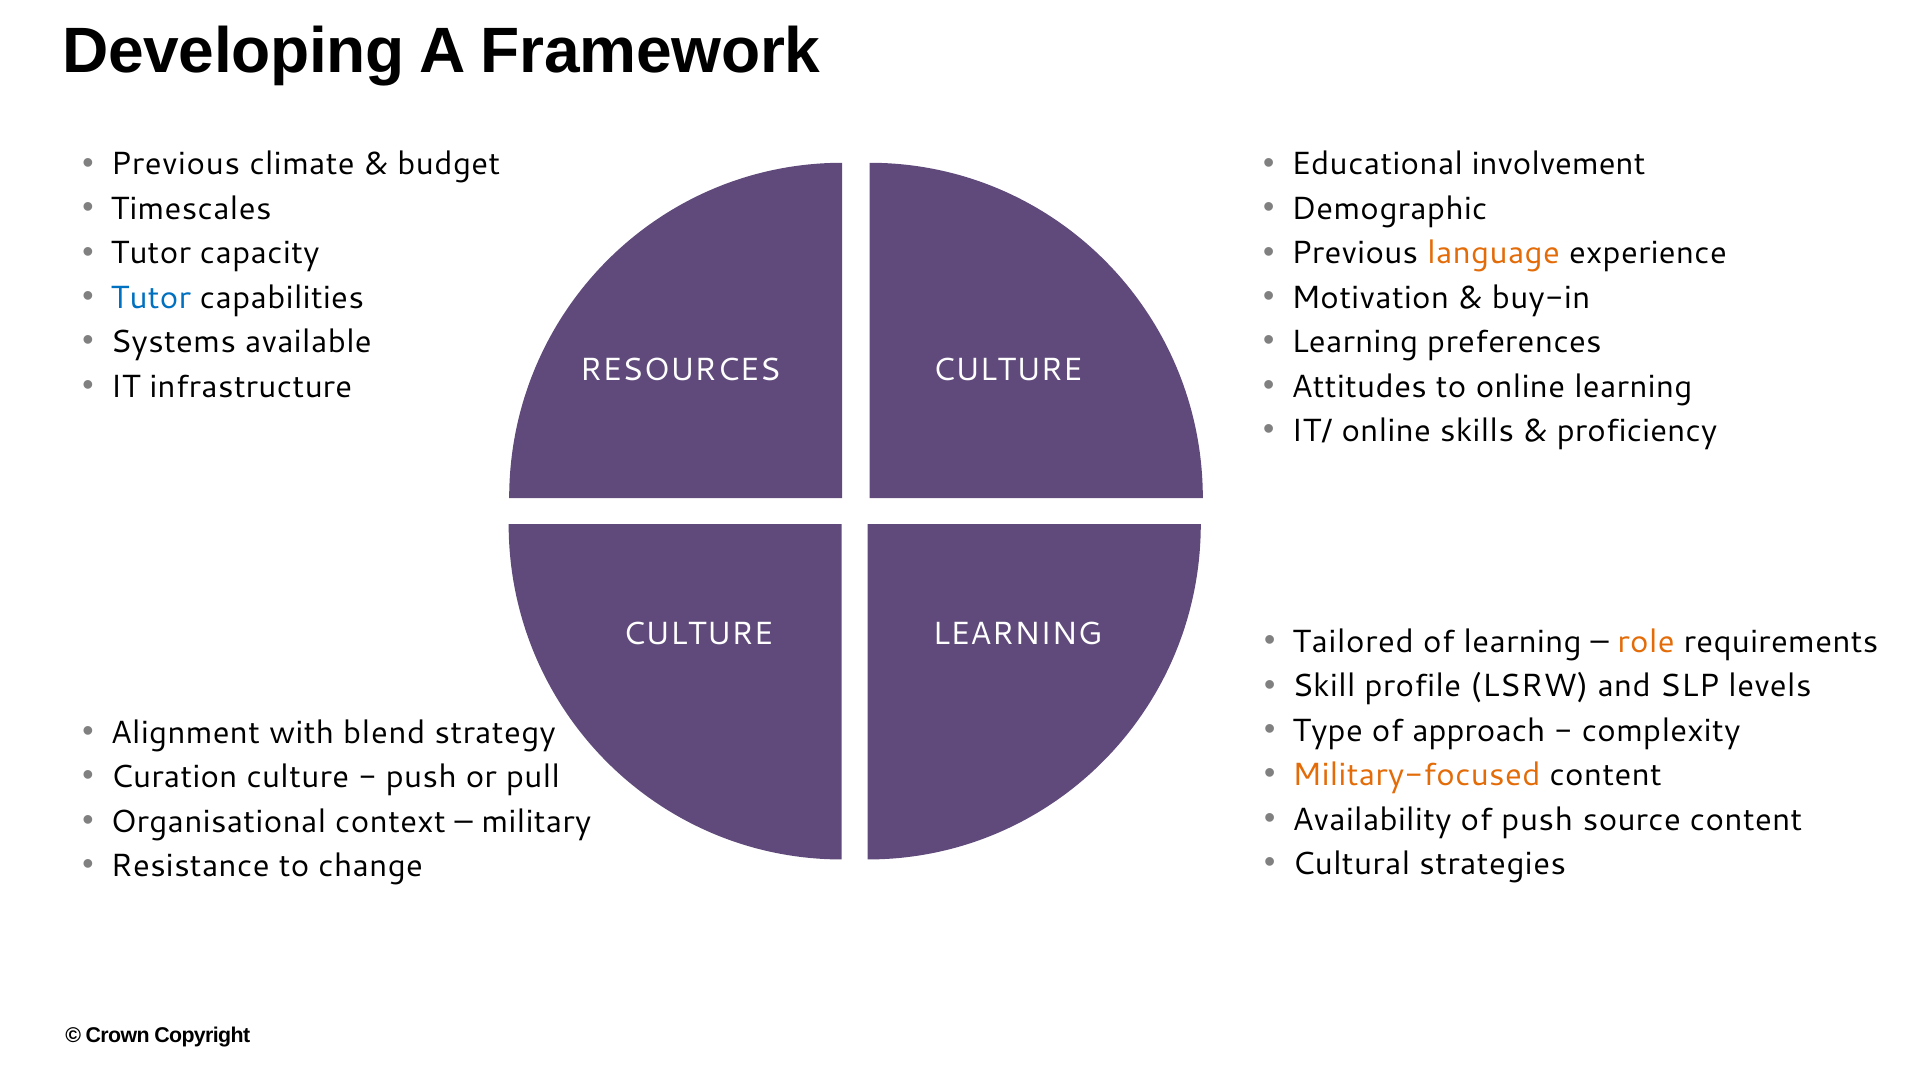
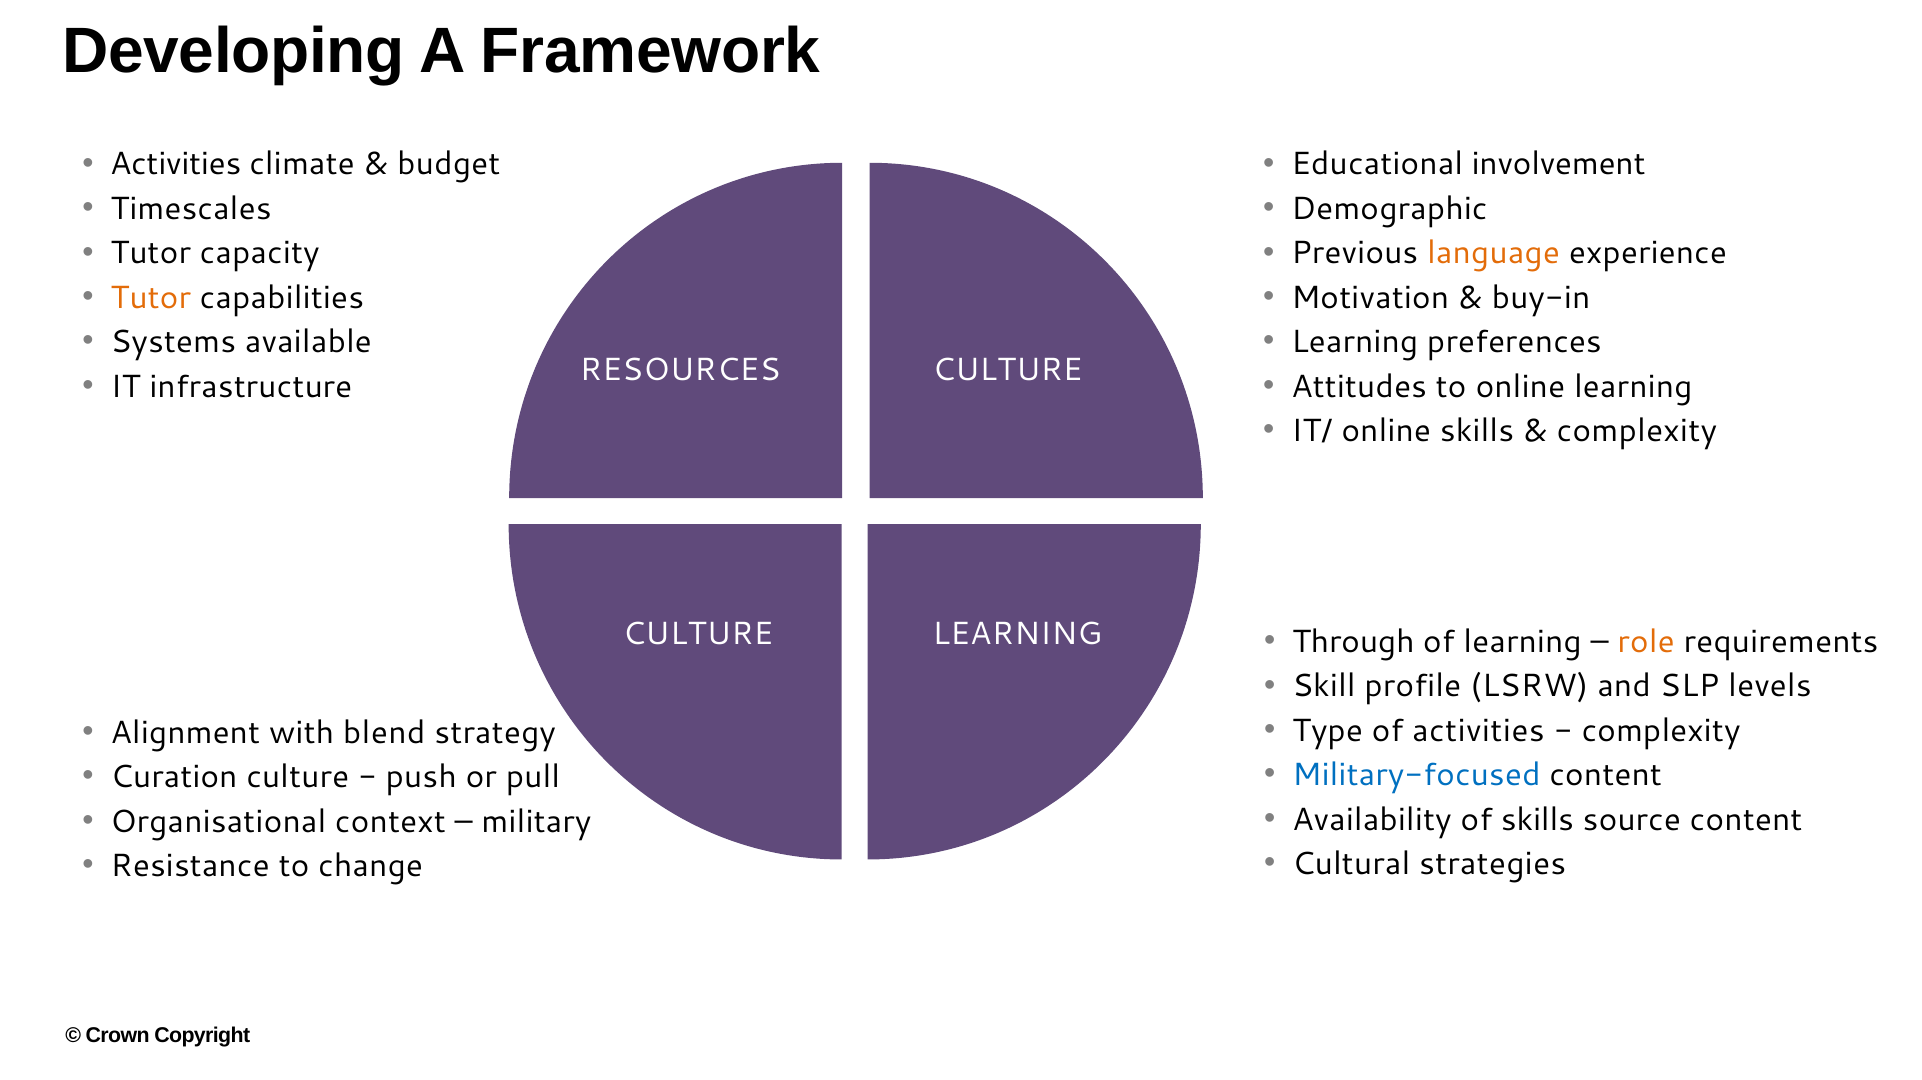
Previous at (175, 164): Previous -> Activities
Tutor at (151, 298) colour: blue -> orange
proficiency at (1637, 431): proficiency -> complexity
Tailored: Tailored -> Through
of approach: approach -> activities
Military-focused colour: orange -> blue
of push: push -> skills
